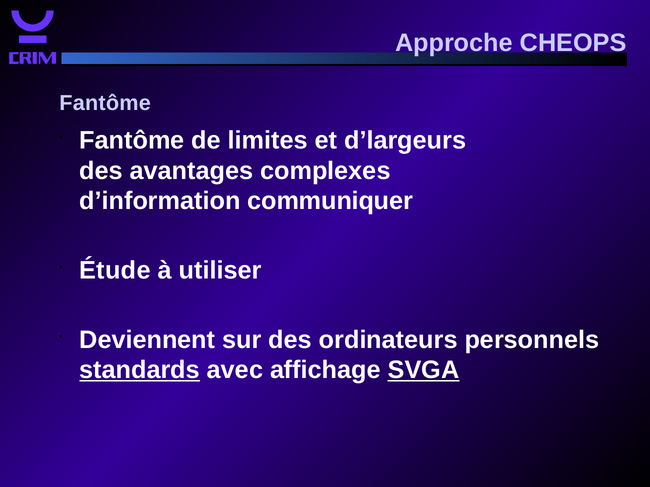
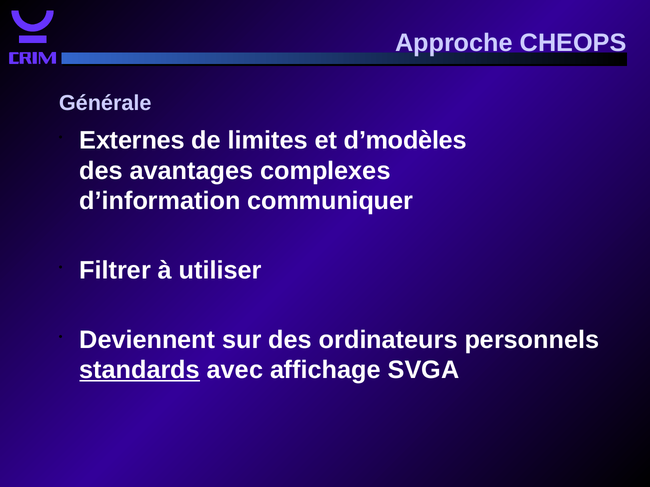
Fantôme at (105, 103): Fantôme -> Générale
Fantôme at (132, 141): Fantôme -> Externes
d’largeurs: d’largeurs -> d’modèles
Étude: Étude -> Filtrer
SVGA underline: present -> none
